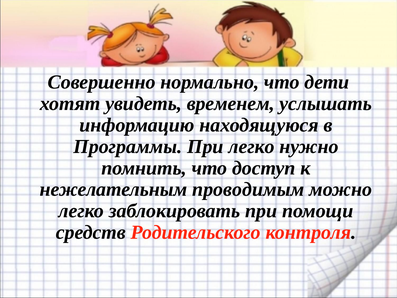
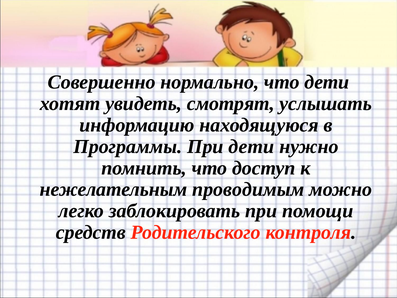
временем: временем -> смотрят
При легко: легко -> дети
